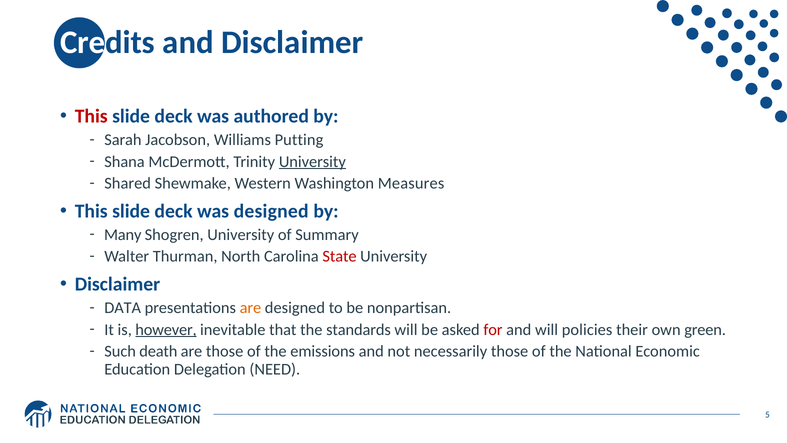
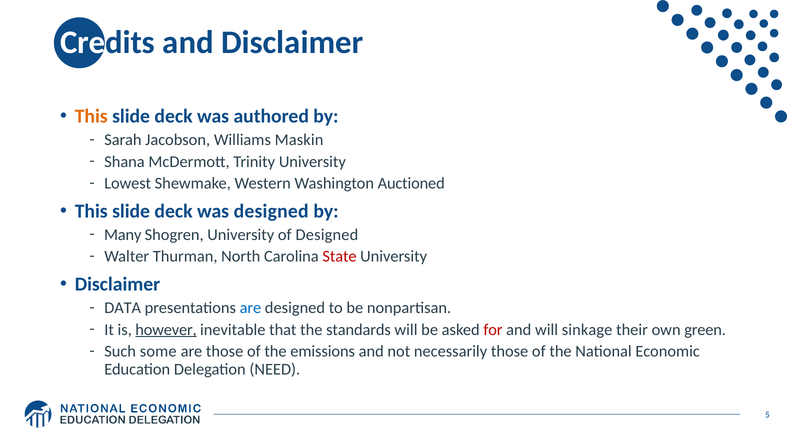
This at (91, 116) colour: red -> orange
Putting: Putting -> Maskin
University at (312, 162) underline: present -> none
Shared: Shared -> Lowest
Measures: Measures -> Auctioned
of Summary: Summary -> Designed
are at (250, 308) colour: orange -> blue
policies: policies -> sinkage
death: death -> some
